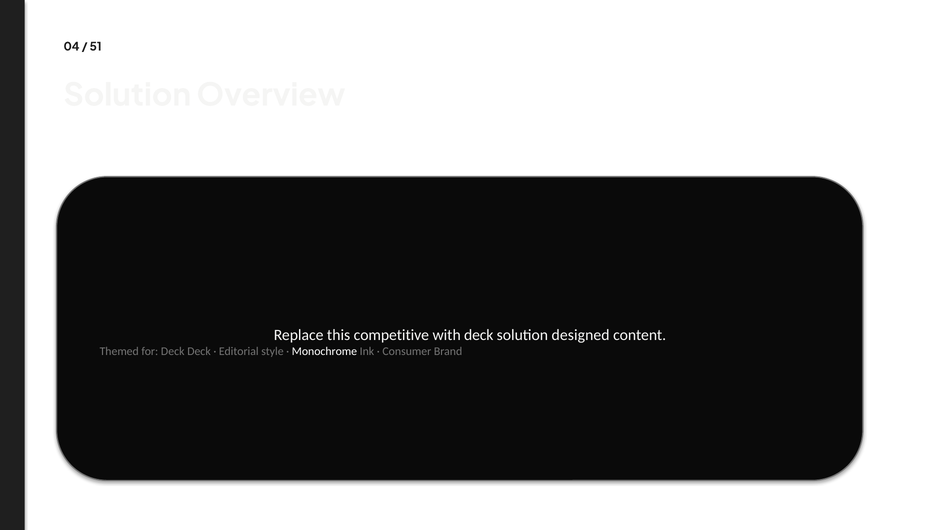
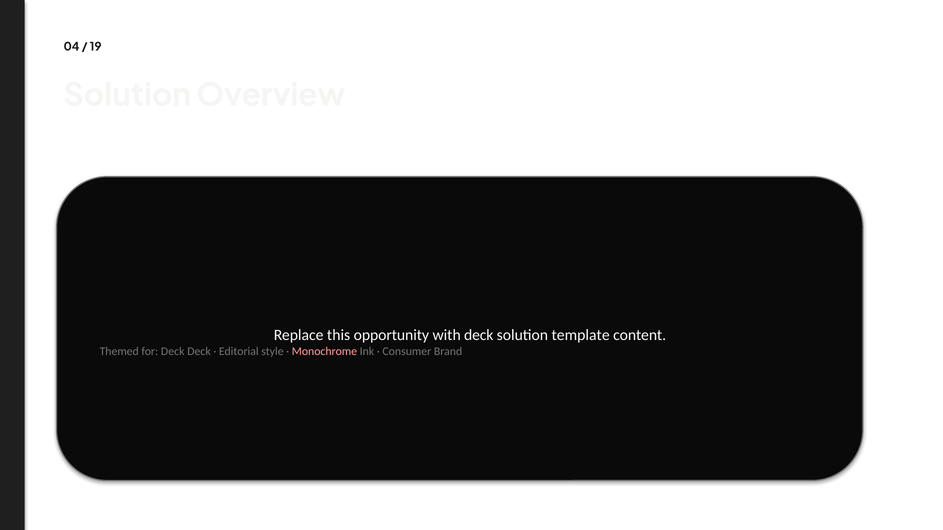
51: 51 -> 19
competitive: competitive -> opportunity
designed: designed -> template
Monochrome colour: white -> pink
